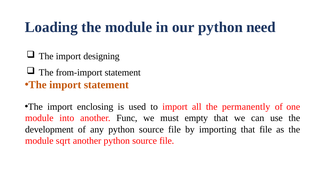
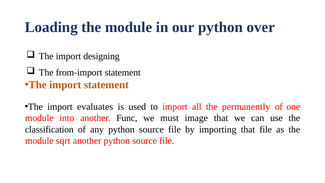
need: need -> over
enclosing: enclosing -> evaluates
empty: empty -> image
development: development -> classification
